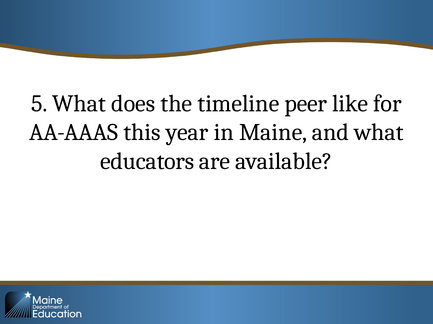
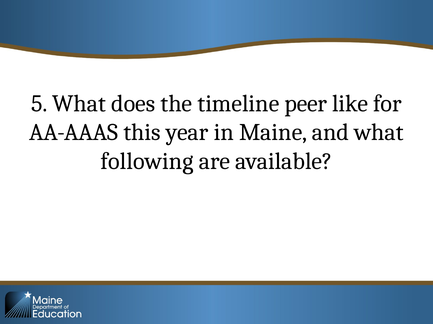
educators: educators -> following
